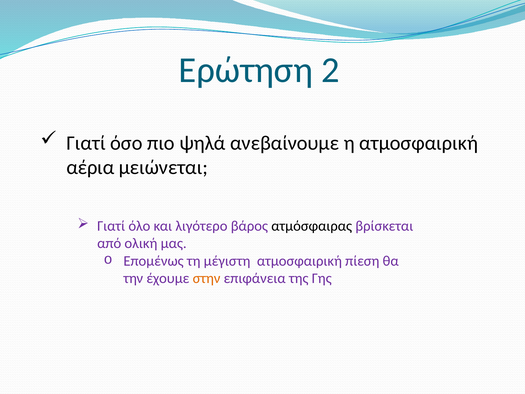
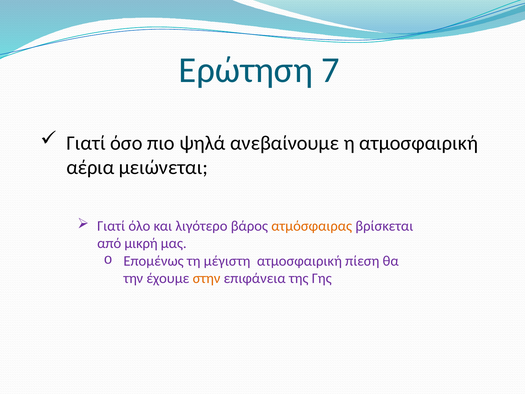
2: 2 -> 7
ατμόσφαιρας colour: black -> orange
ολική: ολική -> μικρή
